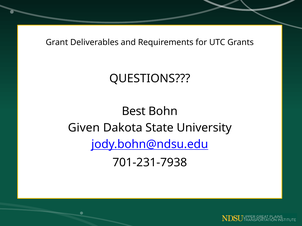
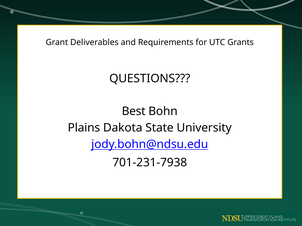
Given: Given -> Plains
